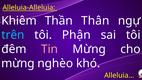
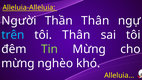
Khiêm: Khiêm -> Người
tôi Phận: Phận -> Thân
Tin colour: pink -> light green
